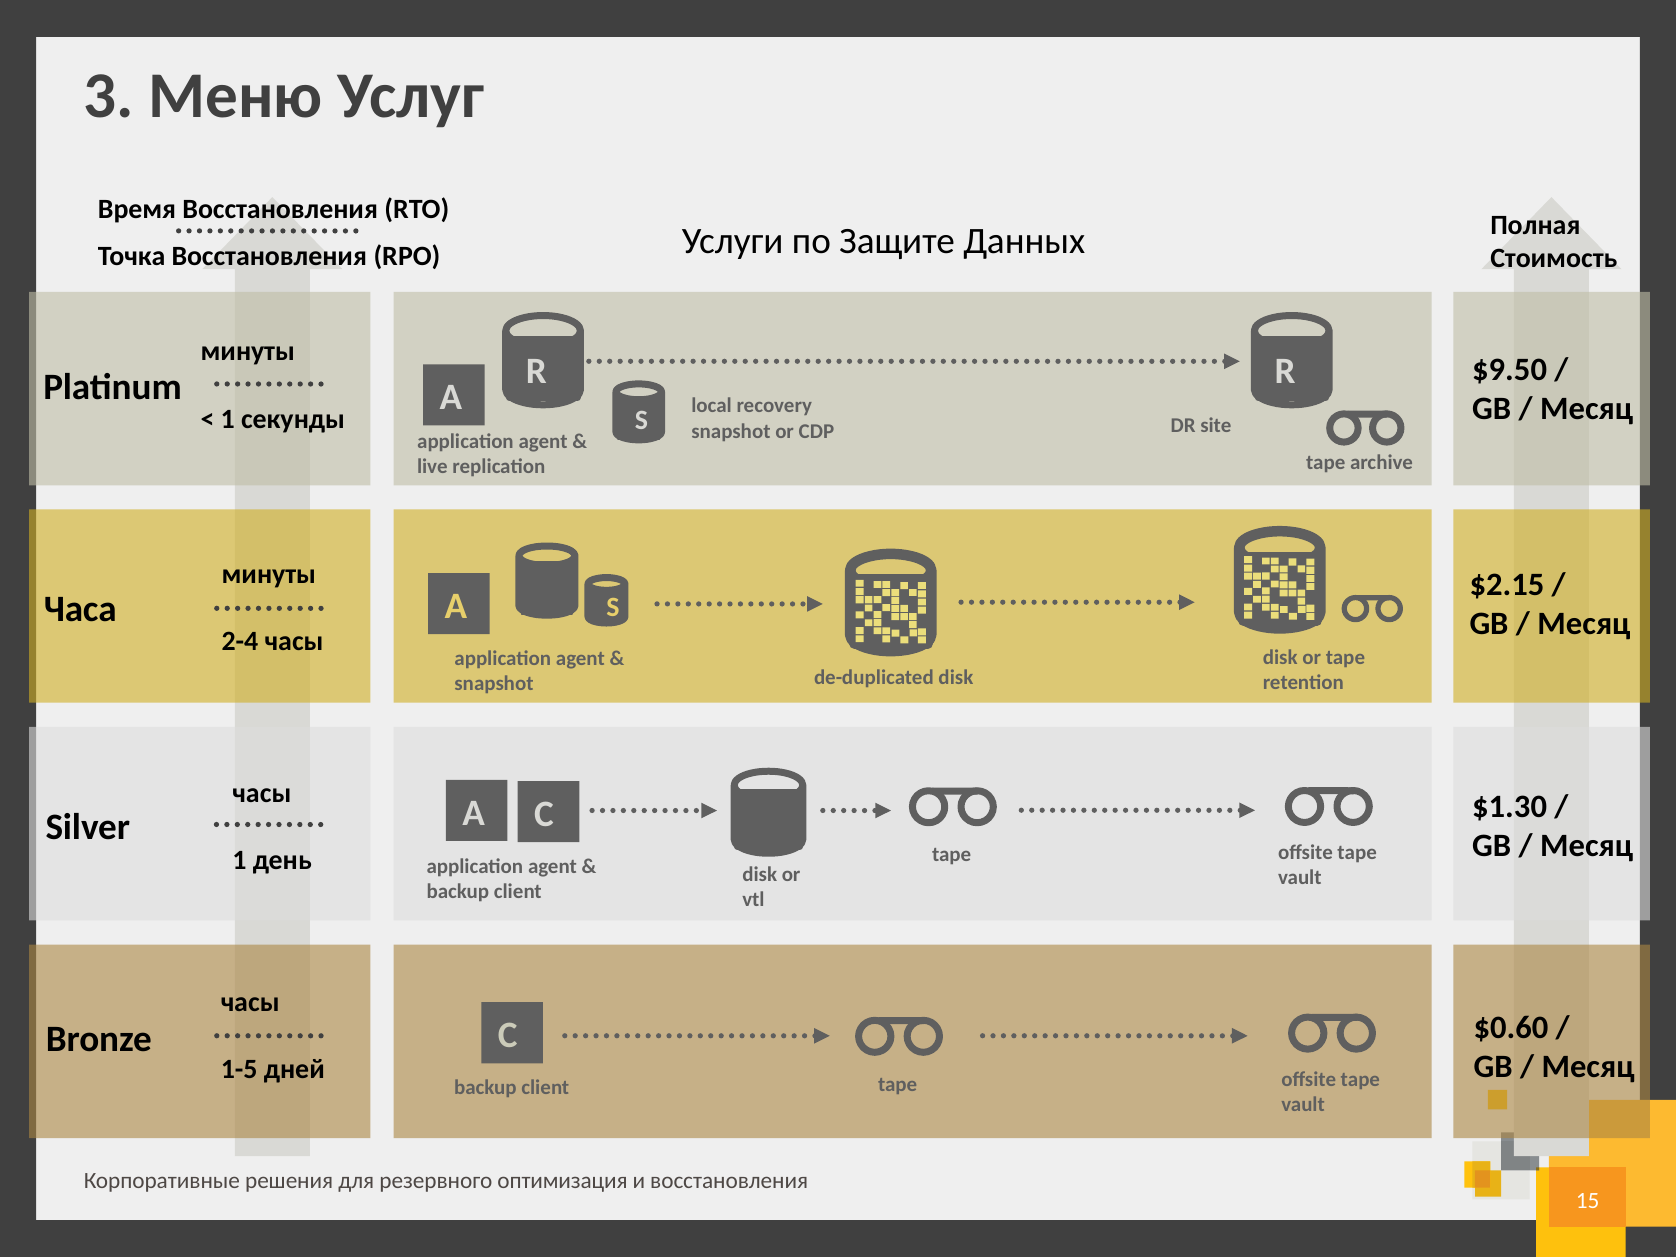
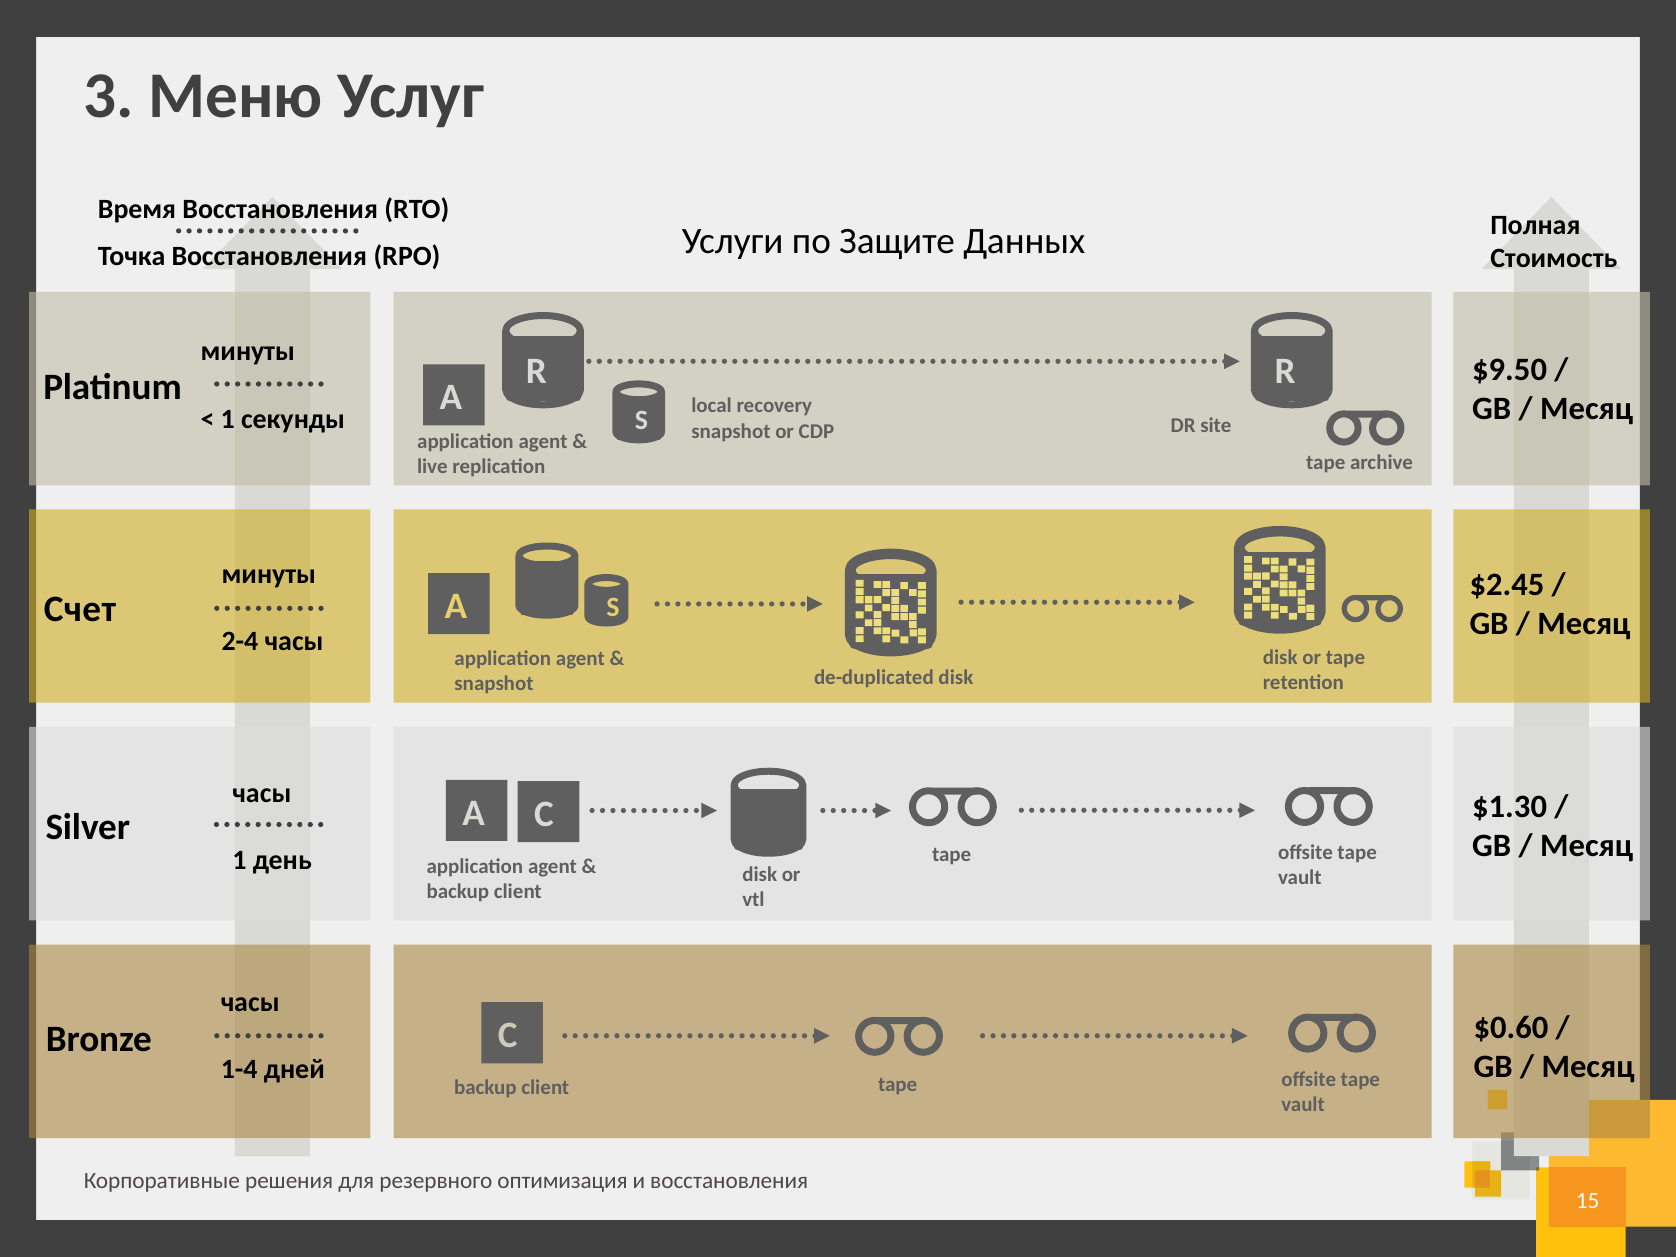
$2.15: $2.15 -> $2.45
Часа: Часа -> Счет
1-5: 1-5 -> 1-4
